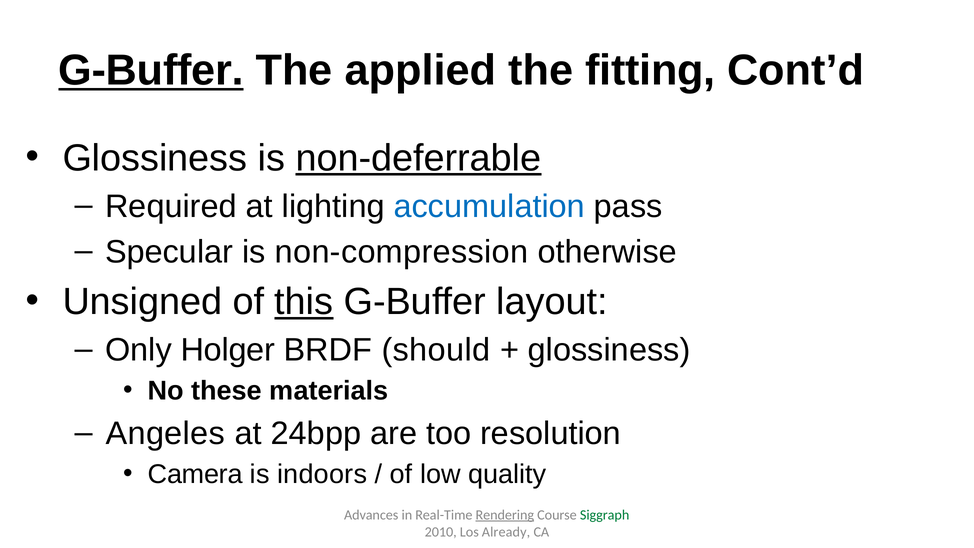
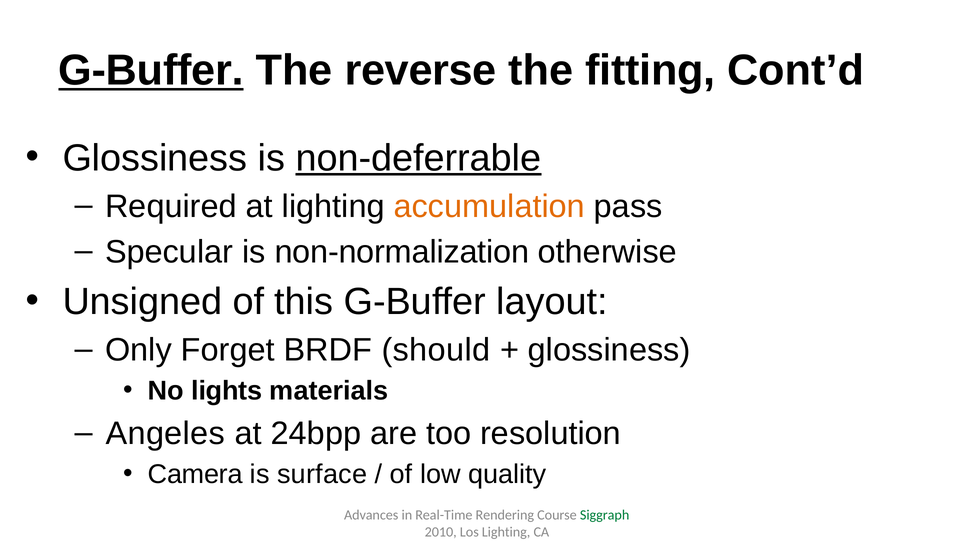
applied: applied -> reverse
accumulation colour: blue -> orange
non-compression: non-compression -> non-normalization
this underline: present -> none
Holger: Holger -> Forget
these: these -> lights
indoors: indoors -> surface
Rendering underline: present -> none
Los Already: Already -> Lighting
